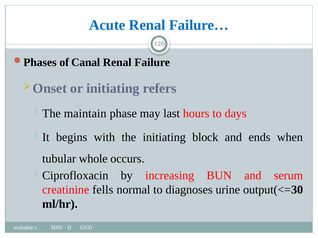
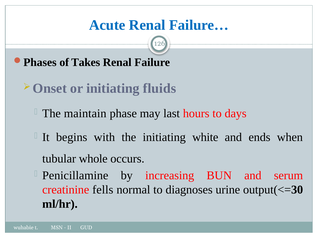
Canal: Canal -> Takes
refers: refers -> fluids
block: block -> white
Ciprofloxacin: Ciprofloxacin -> Penicillamine
